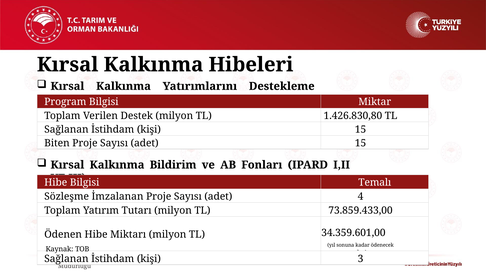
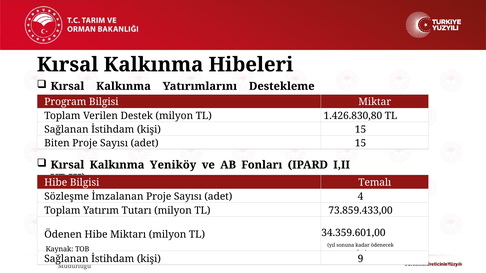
Bildirim: Bildirim -> Yeniköy
3: 3 -> 9
